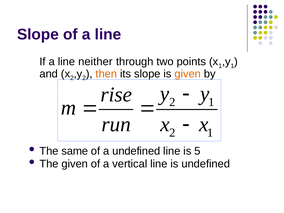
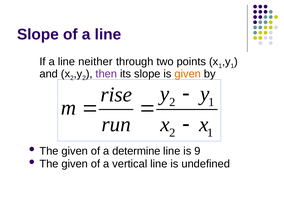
then colour: orange -> purple
same at (75, 151): same -> given
a undefined: undefined -> determine
5: 5 -> 9
